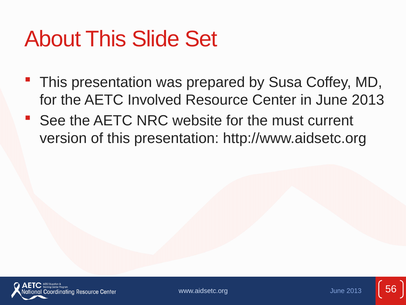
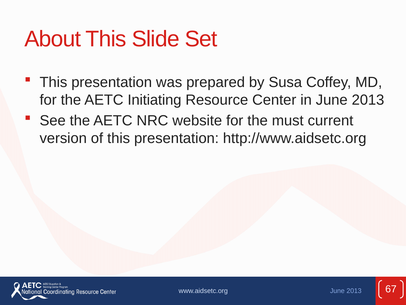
Involved: Involved -> Initiating
56: 56 -> 67
